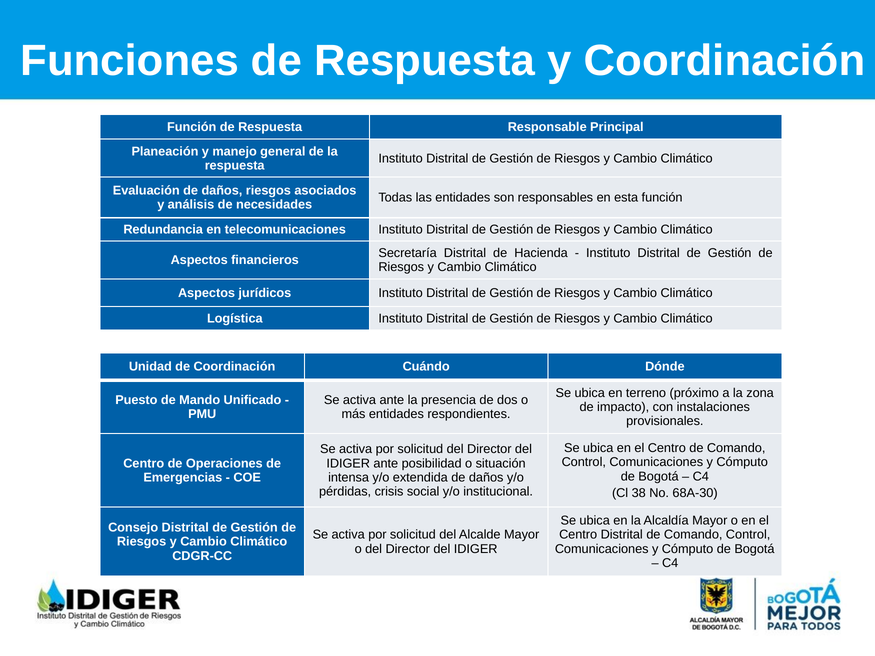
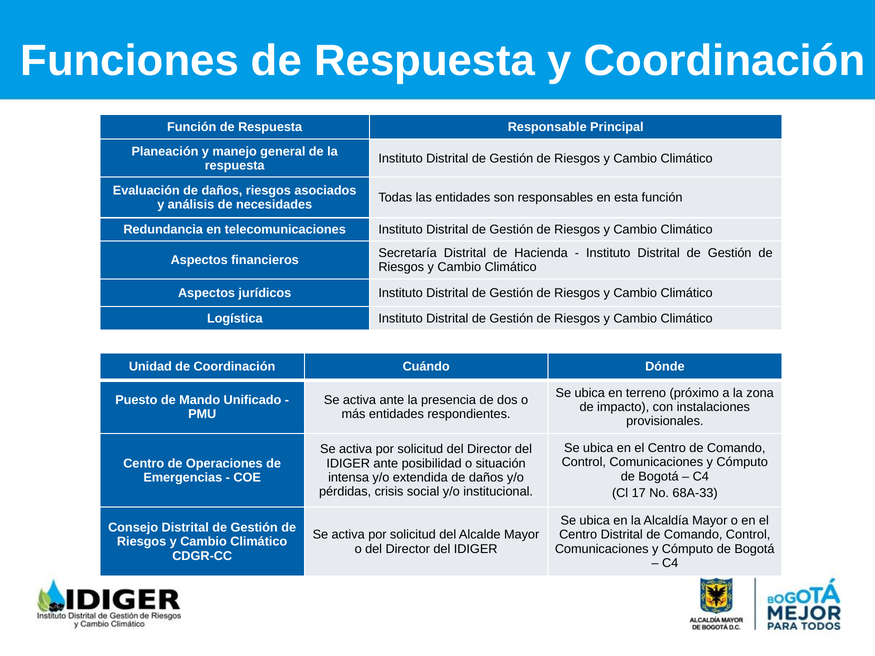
38: 38 -> 17
68A-30: 68A-30 -> 68A-33
